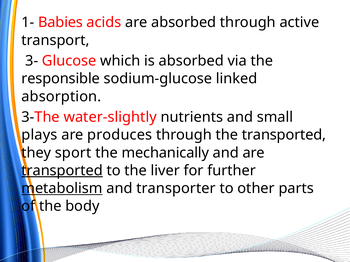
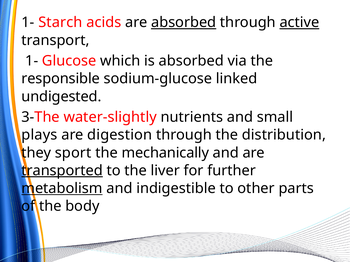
Babies: Babies -> Starch
absorbed at (184, 22) underline: none -> present
active underline: none -> present
3- at (32, 61): 3- -> 1-
absorption: absorption -> undigested
produces: produces -> digestion
the transported: transported -> distribution
transporter: transporter -> indigestible
